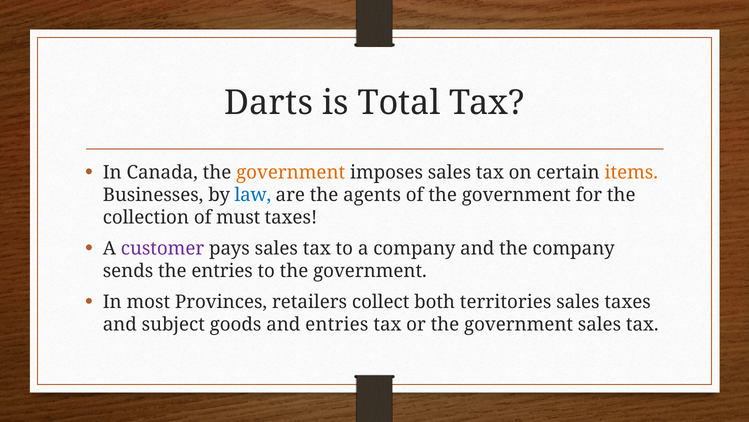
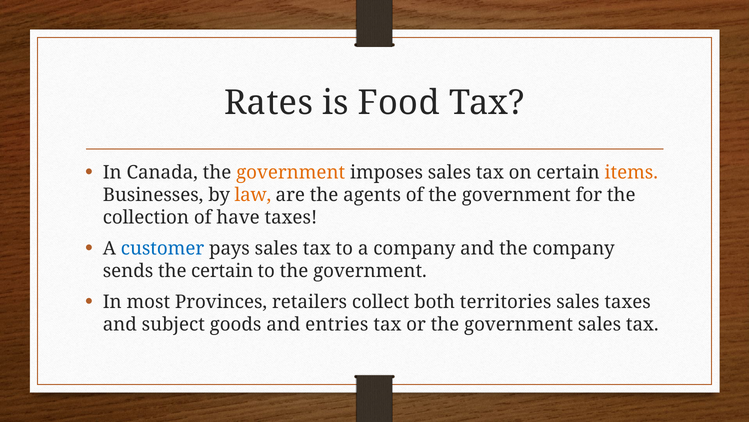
Darts: Darts -> Rates
Total: Total -> Food
law colour: blue -> orange
must: must -> have
customer colour: purple -> blue
the entries: entries -> certain
